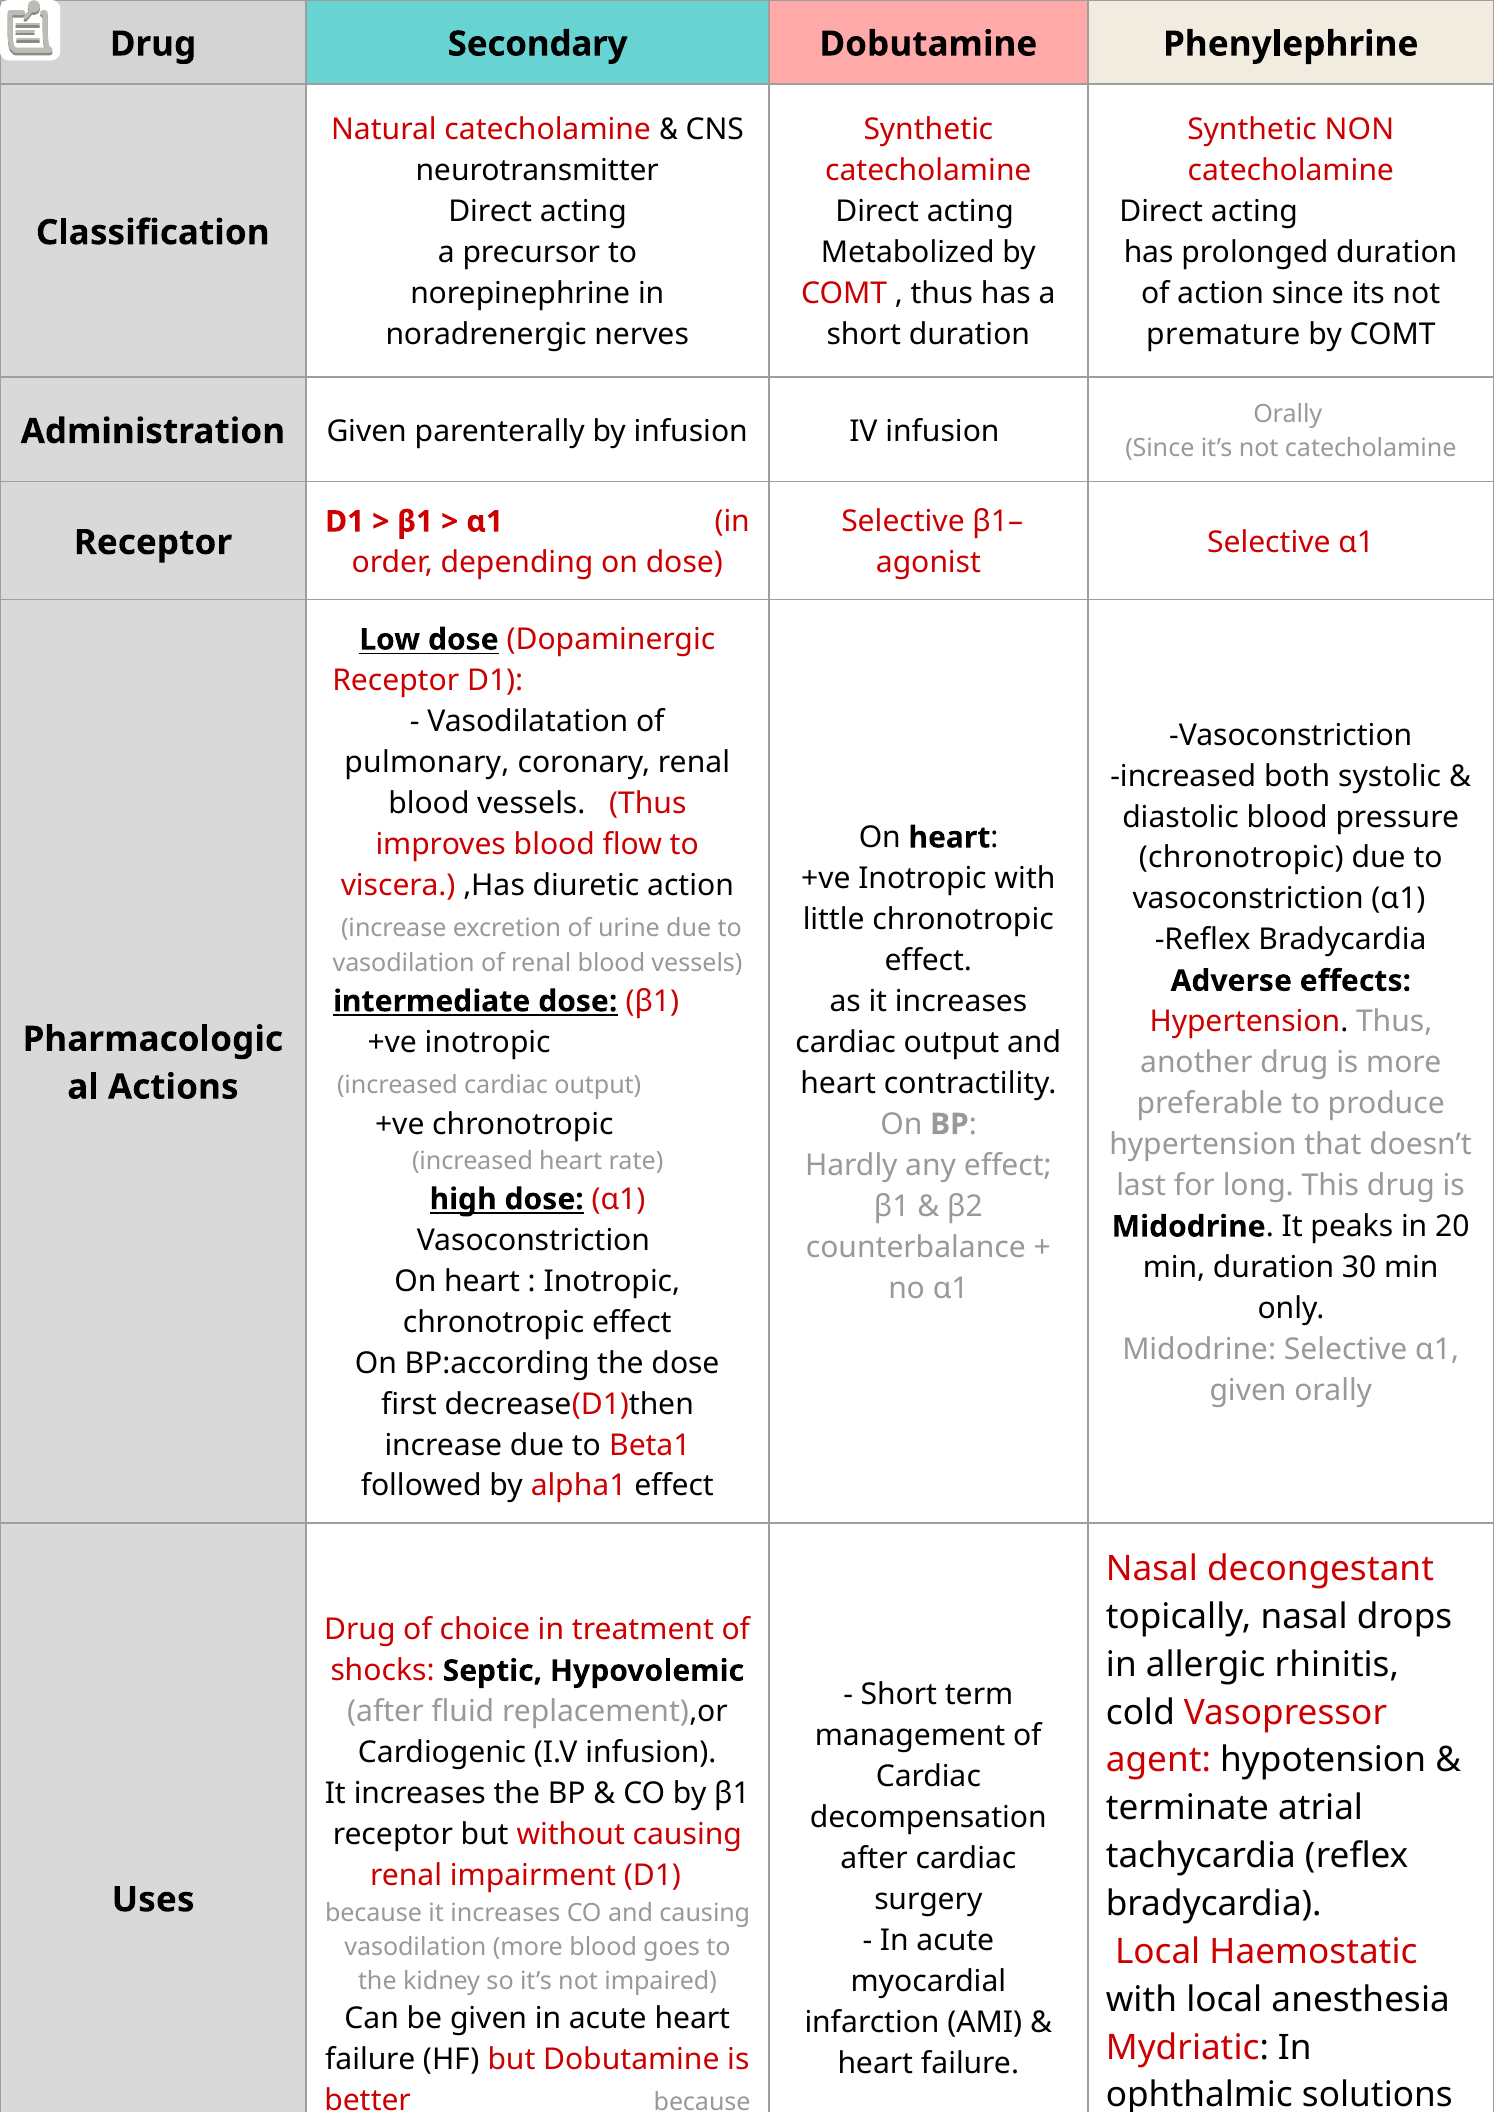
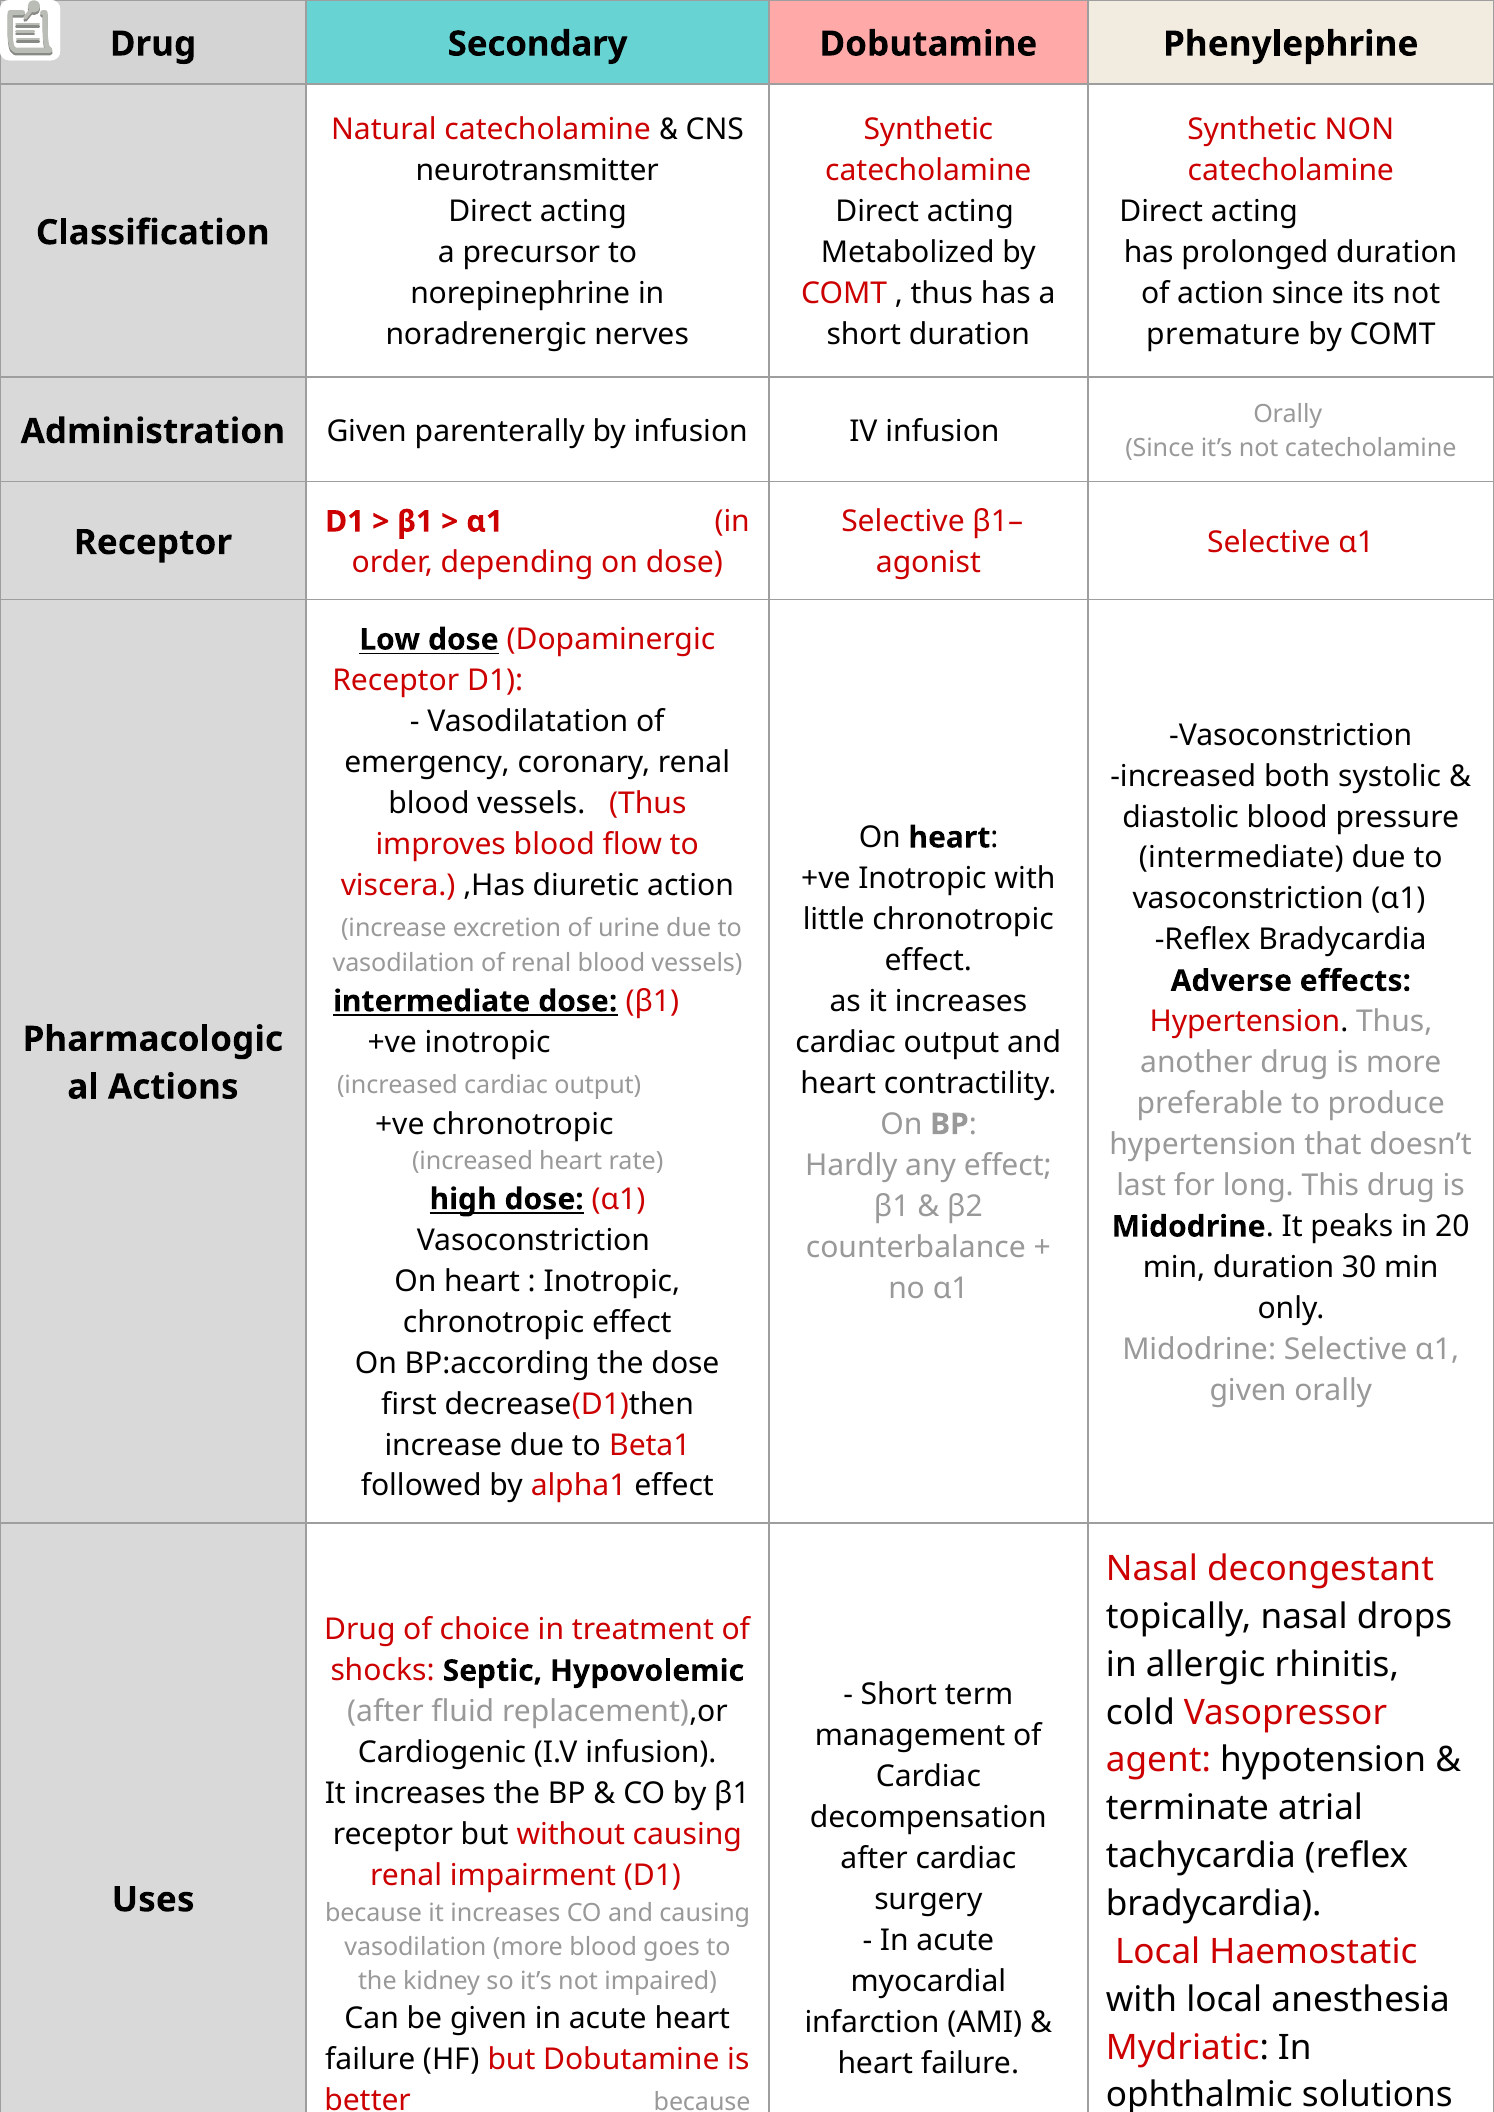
pulmonary: pulmonary -> emergency
chronotropic at (1241, 858): chronotropic -> intermediate
